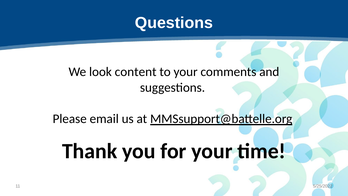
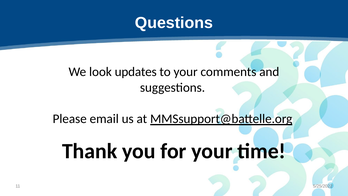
content: content -> updates
